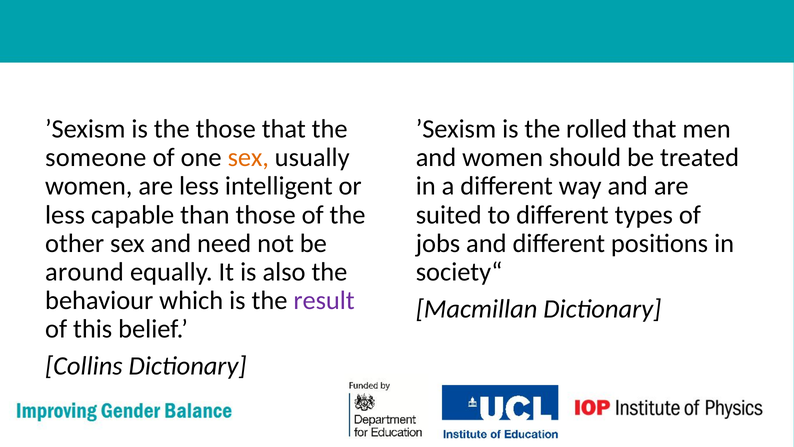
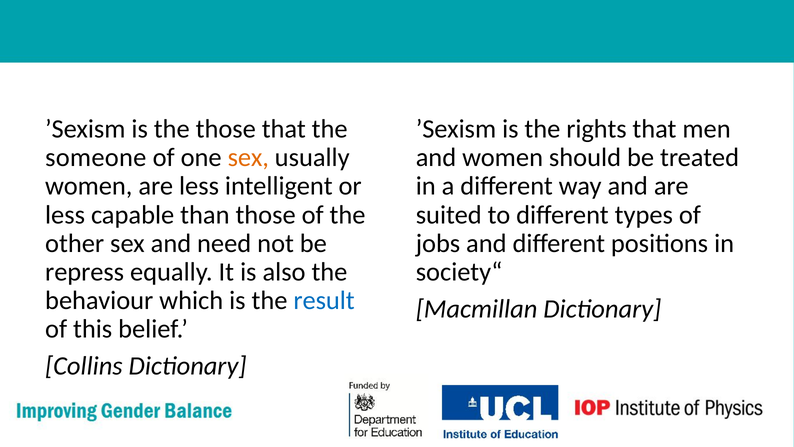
rolled: rolled -> rights
around: around -> repress
result colour: purple -> blue
